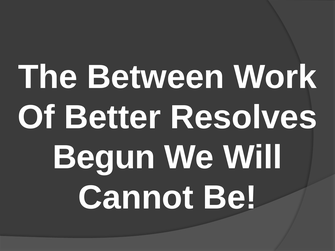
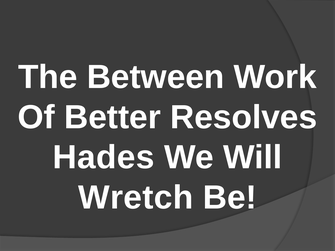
Begun: Begun -> Hades
Cannot: Cannot -> Wretch
